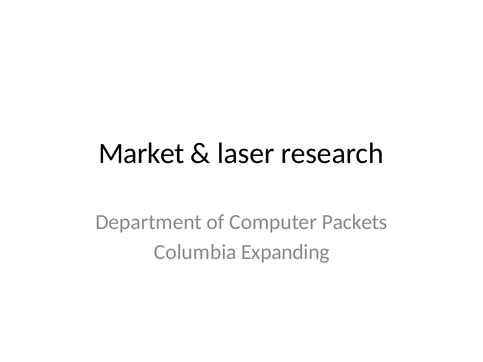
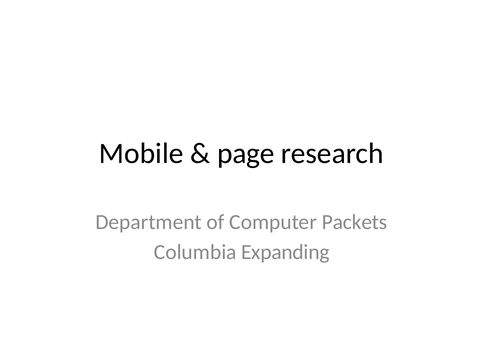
Market: Market -> Mobile
laser: laser -> page
